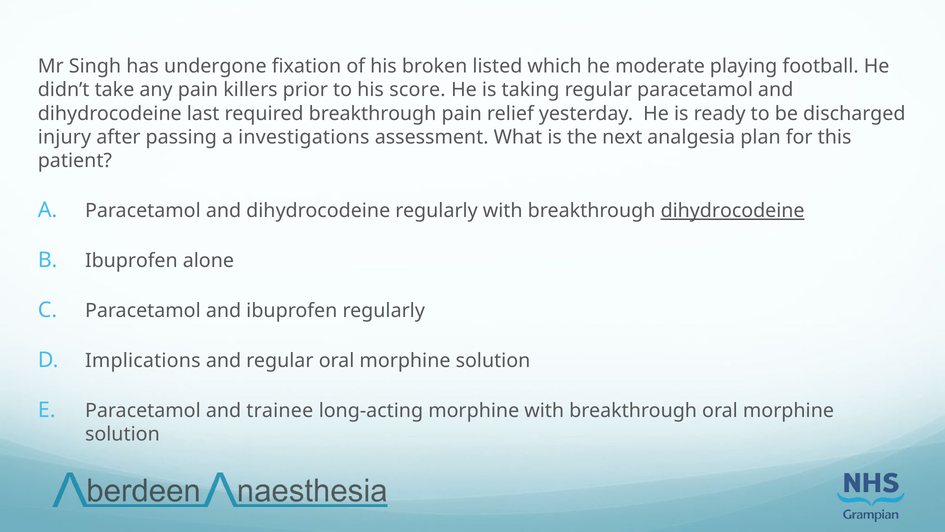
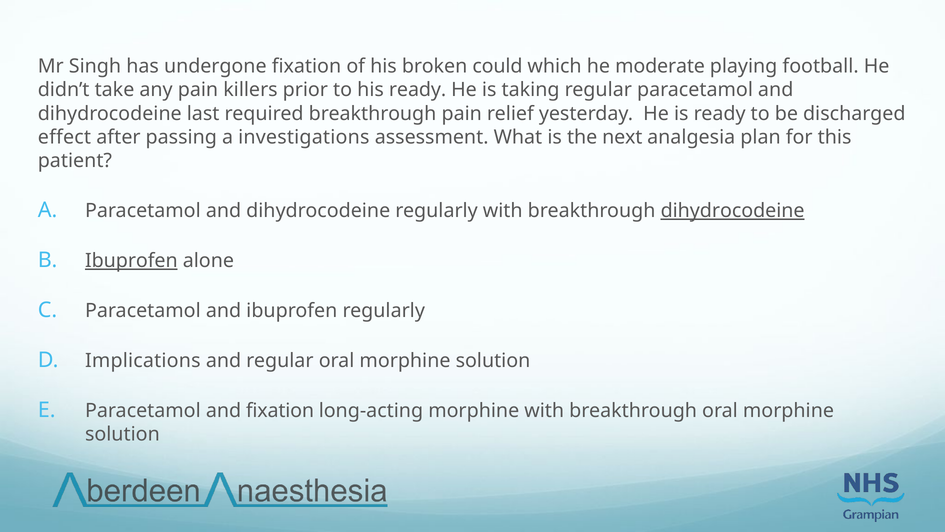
listed: listed -> could
his score: score -> ready
injury: injury -> effect
Ibuprofen at (131, 261) underline: none -> present
and trainee: trainee -> fixation
